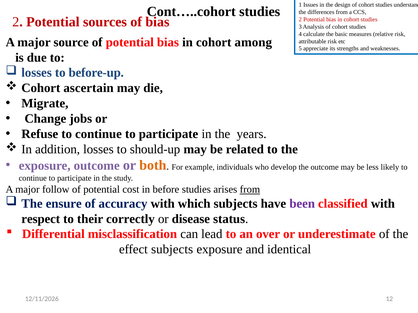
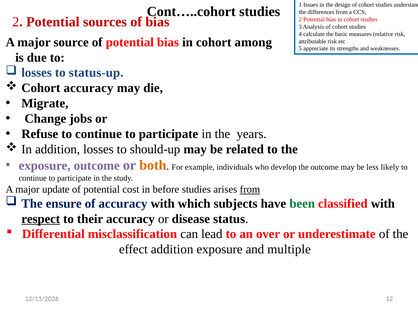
before-up: before-up -> status-up
Cohort ascertain: ascertain -> accuracy
follow: follow -> update
been colour: purple -> green
respect underline: none -> present
their correctly: correctly -> accuracy
effect subjects: subjects -> addition
identical: identical -> multiple
